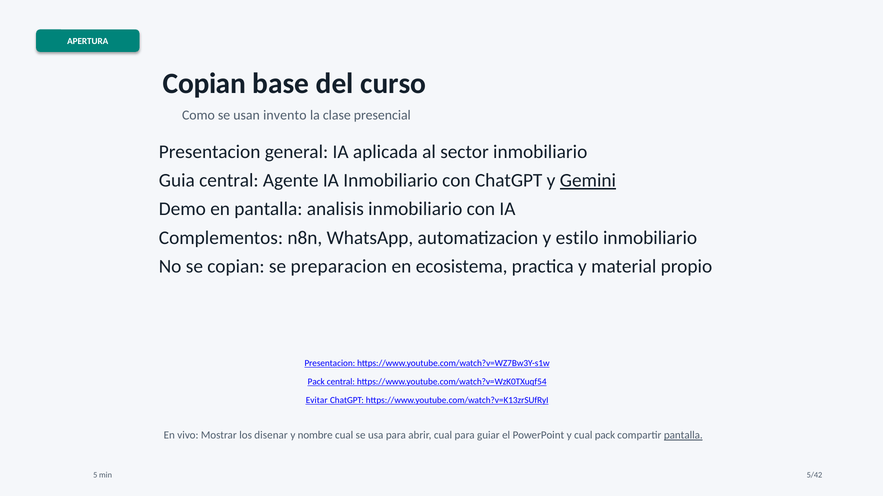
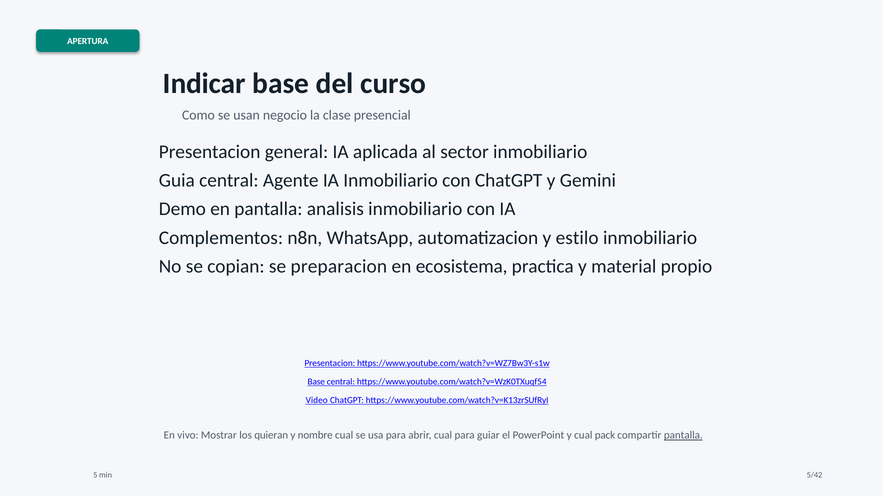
Copian at (204, 84): Copian -> Indicar
invento: invento -> negocio
Gemini underline: present -> none
Pack at (316, 382): Pack -> Base
Evitar: Evitar -> Video
disenar: disenar -> quieran
